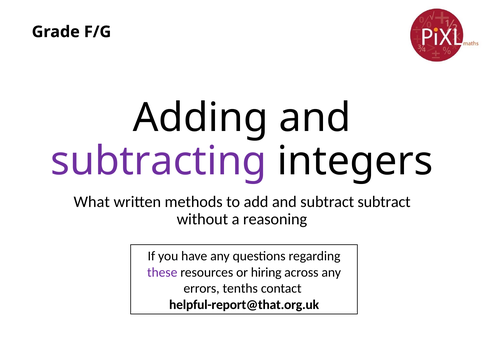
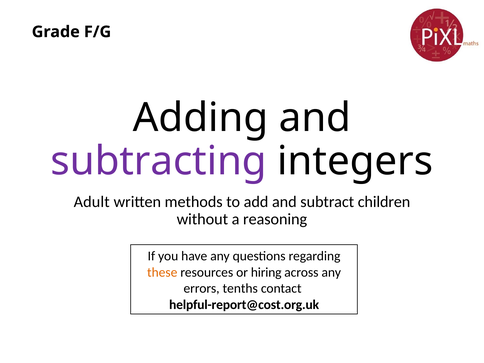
What: What -> Adult
subtract subtract: subtract -> children
these colour: purple -> orange
helpful-report@that.org.uk: helpful-report@that.org.uk -> helpful-report@cost.org.uk
